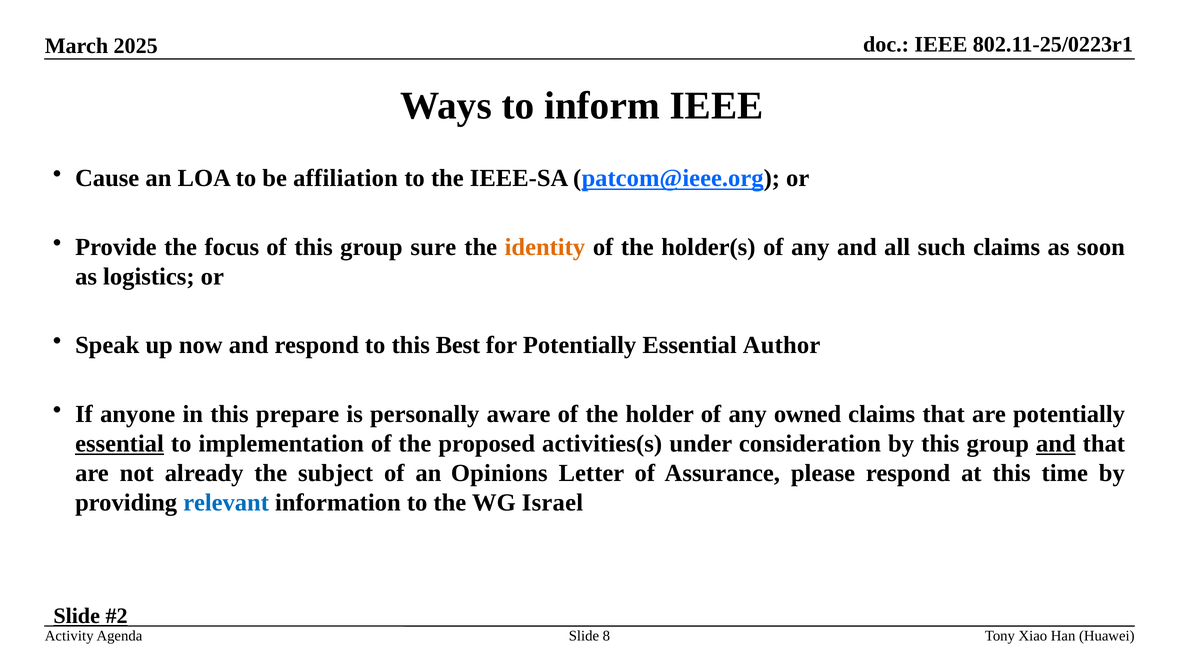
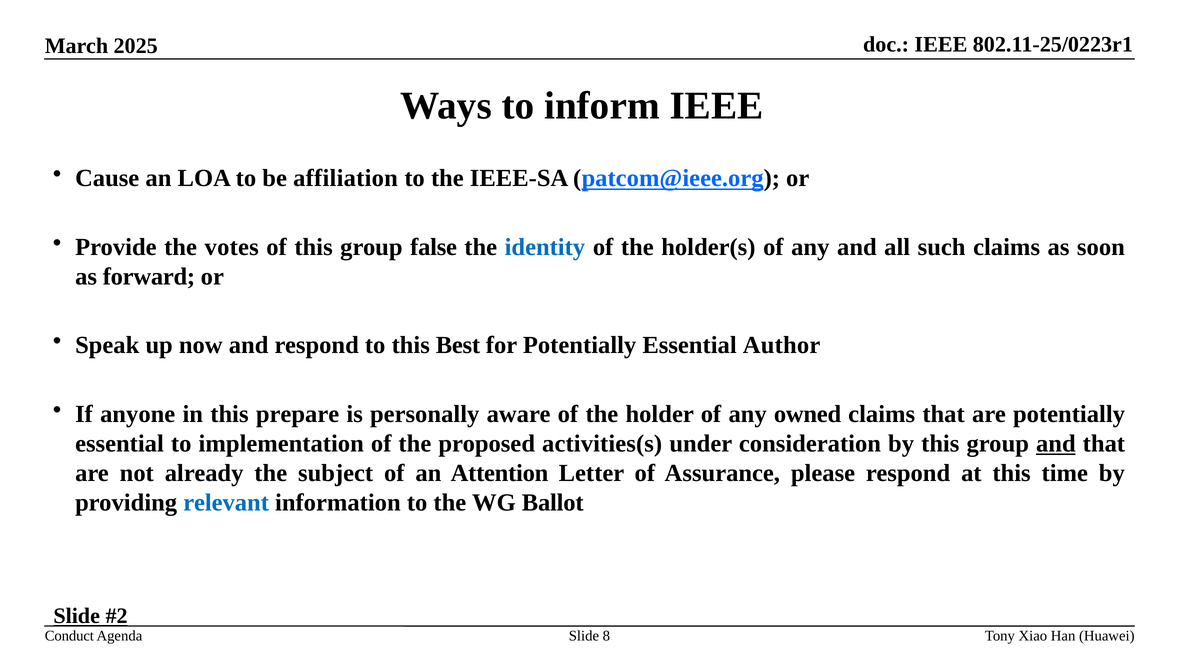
focus: focus -> votes
sure: sure -> false
identity colour: orange -> blue
logistics: logistics -> forward
essential at (119, 444) underline: present -> none
Opinions: Opinions -> Attention
Israel: Israel -> Ballot
Activity: Activity -> Conduct
